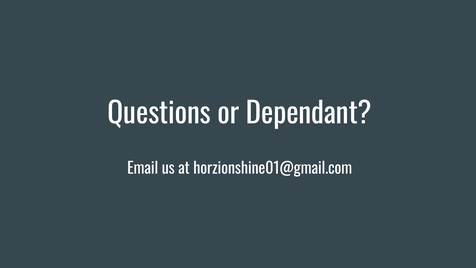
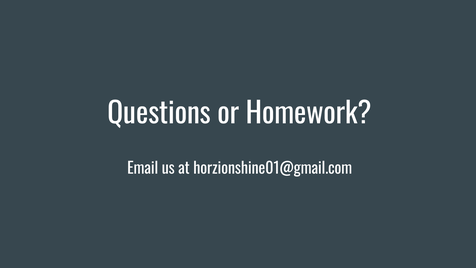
Dependant: Dependant -> Homework
